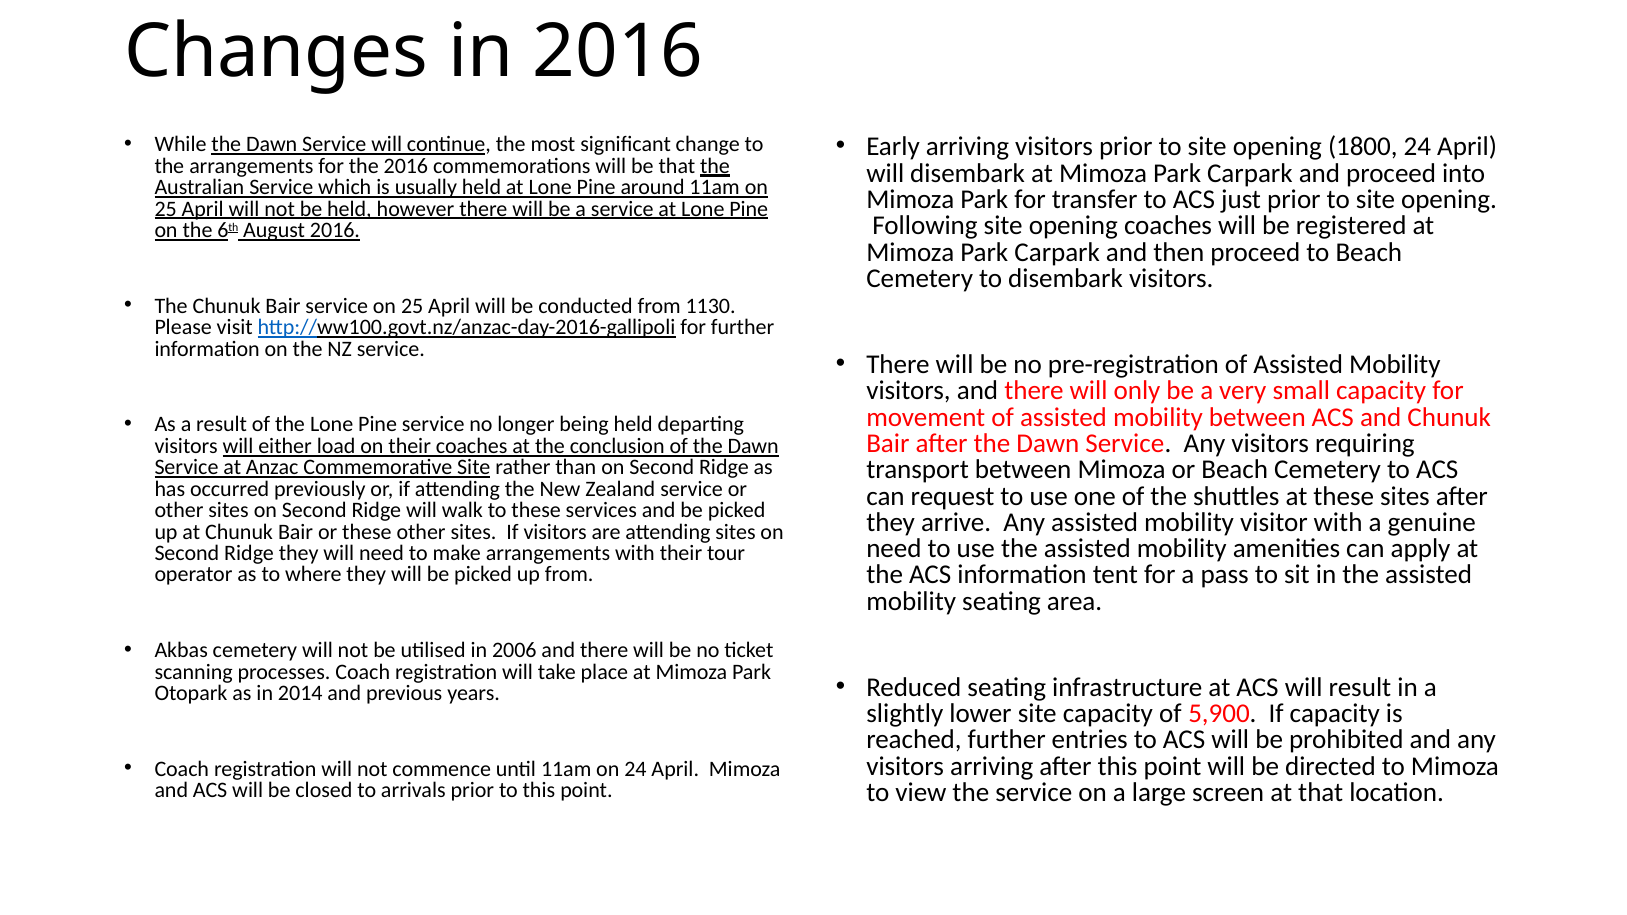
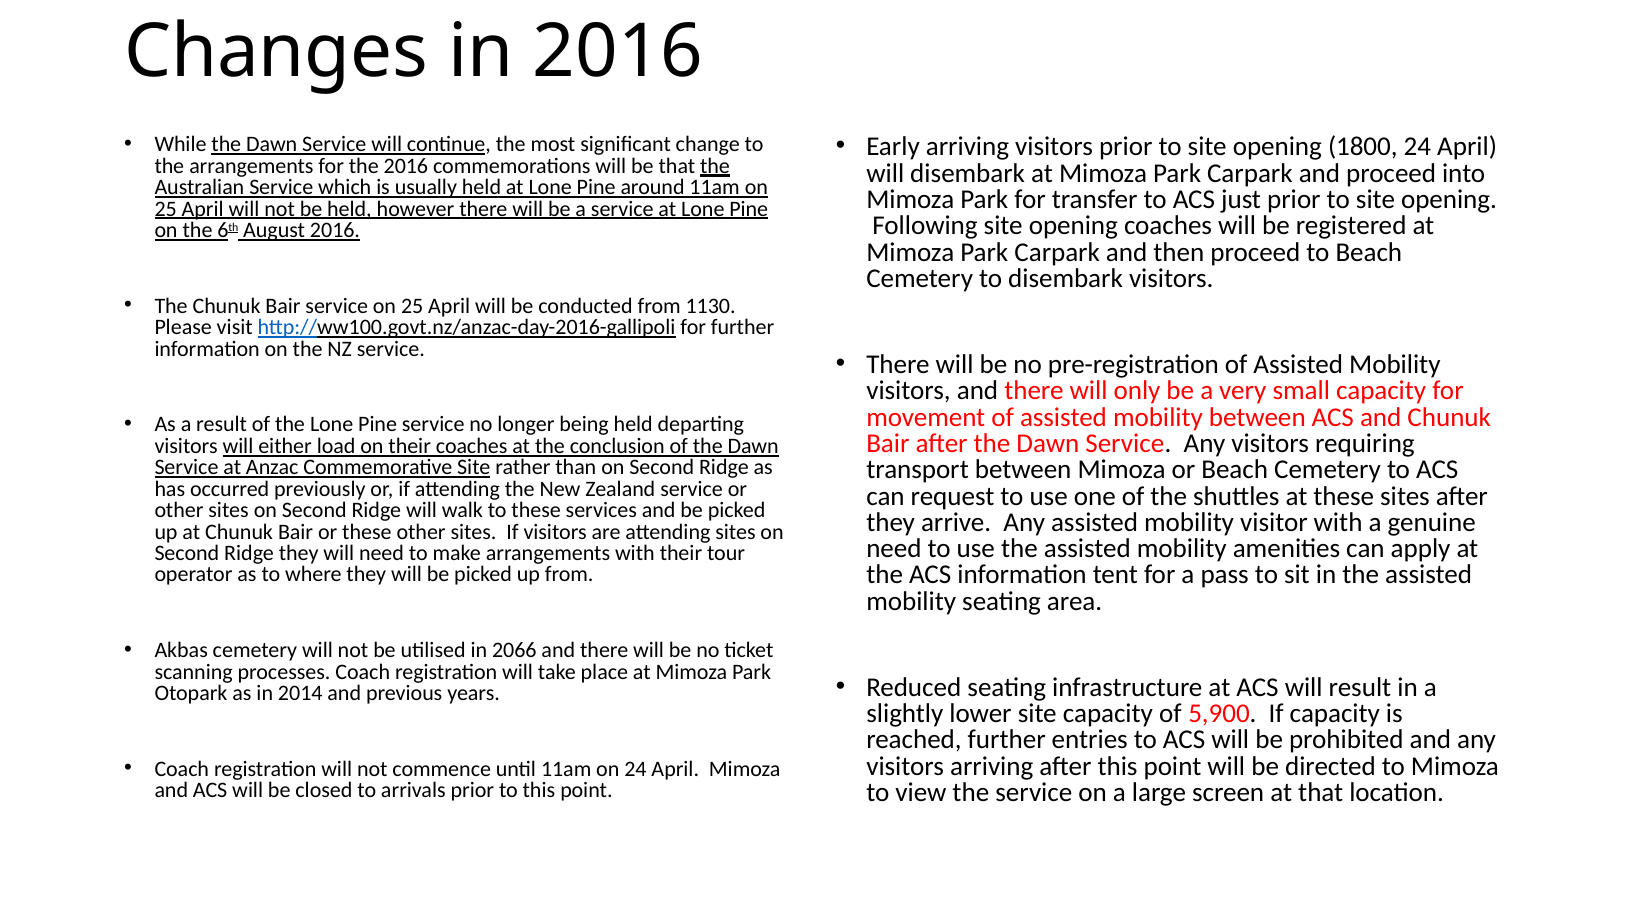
2006: 2006 -> 2066
